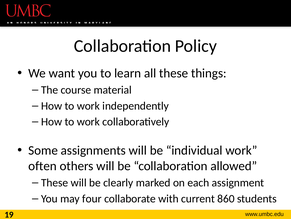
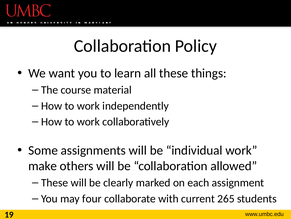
often: often -> make
860: 860 -> 265
